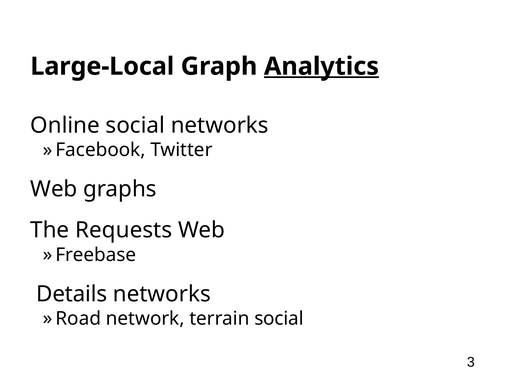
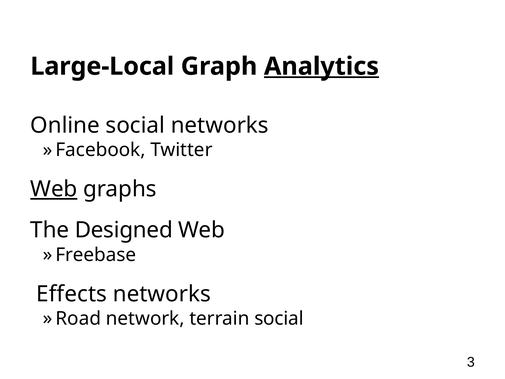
Web at (54, 189) underline: none -> present
Requests: Requests -> Designed
Details: Details -> Effects
